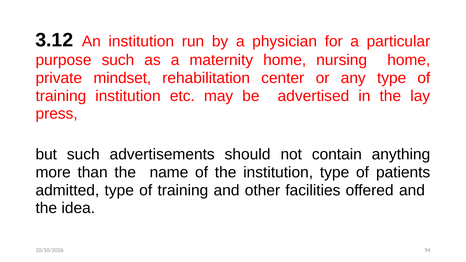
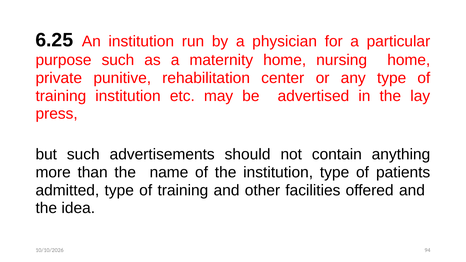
3.12: 3.12 -> 6.25
mindset: mindset -> punitive
